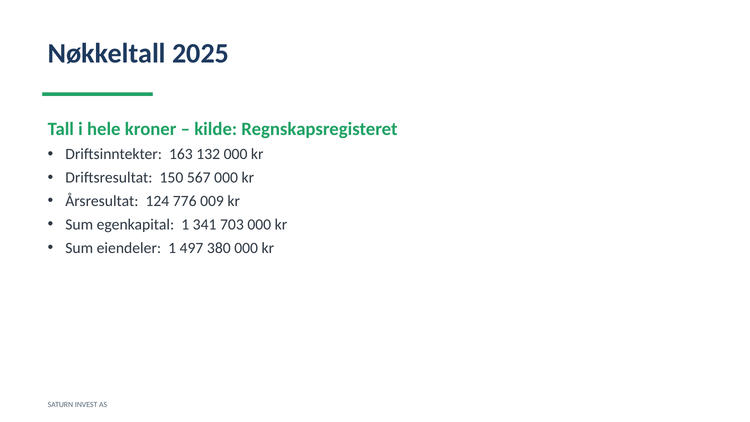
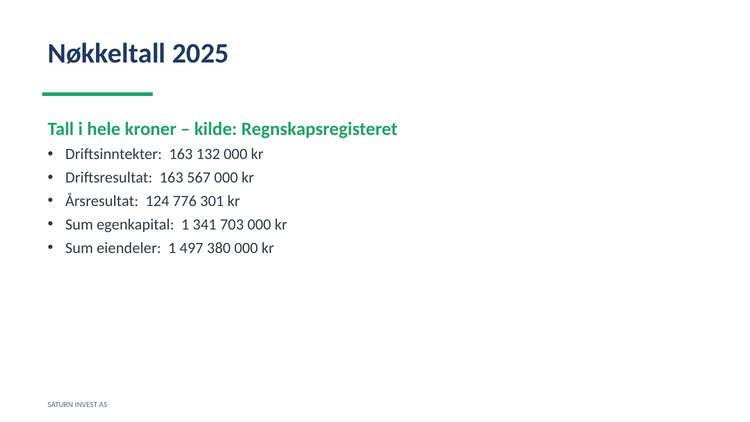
Driftsresultat 150: 150 -> 163
009: 009 -> 301
